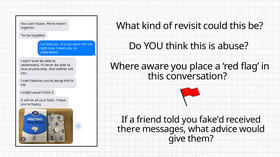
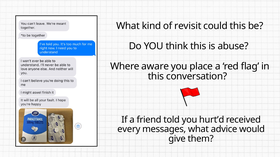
fake’d: fake’d -> hurt’d
there: there -> every
